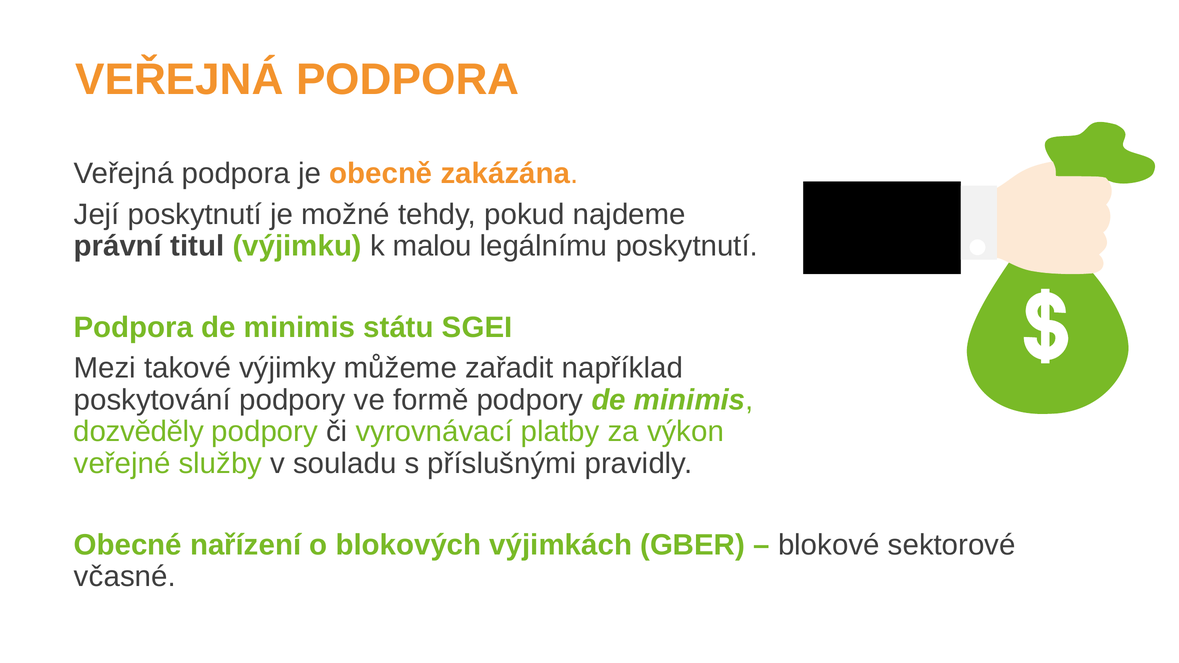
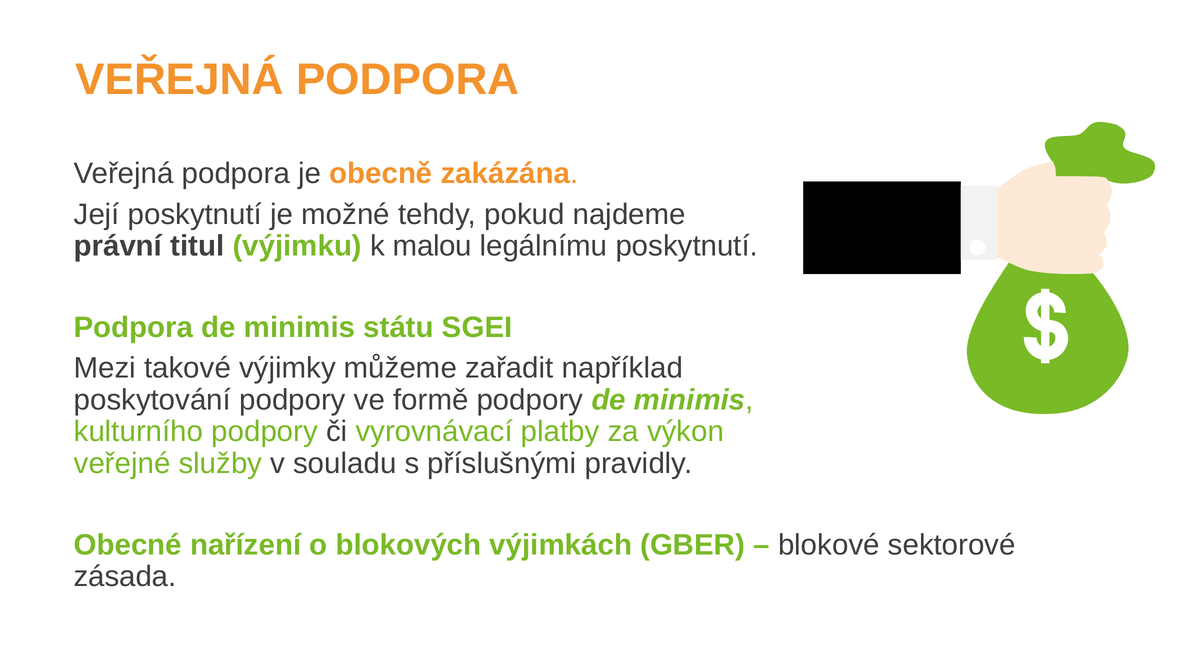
dozvěděly: dozvěděly -> kulturního
včasné: včasné -> zásada
